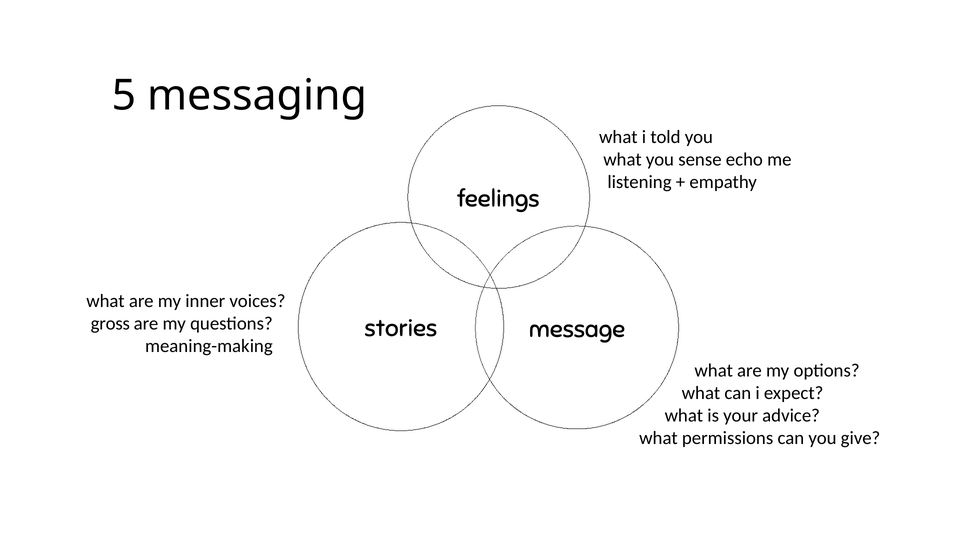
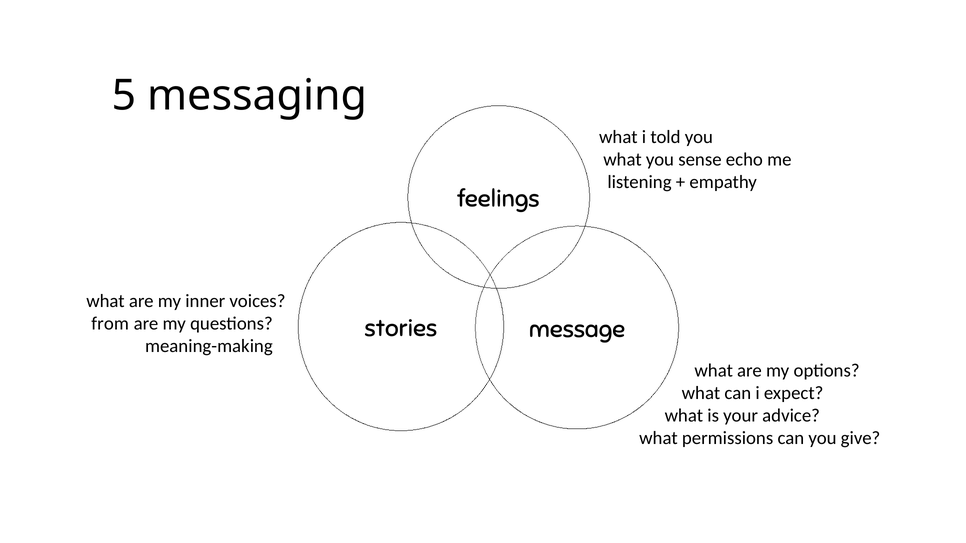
gross: gross -> from
